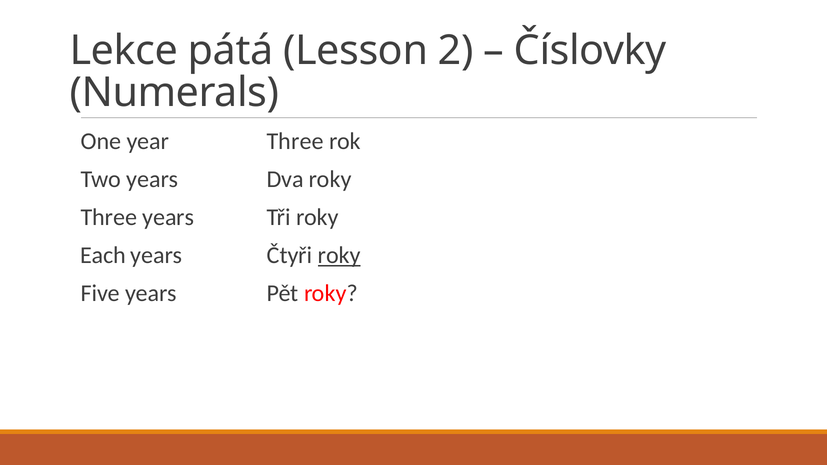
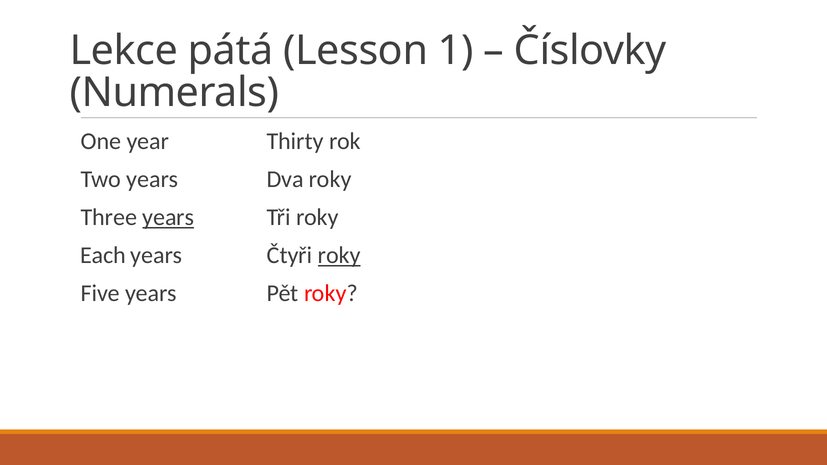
2: 2 -> 1
year Three: Three -> Thirty
years at (168, 217) underline: none -> present
